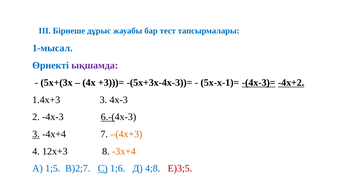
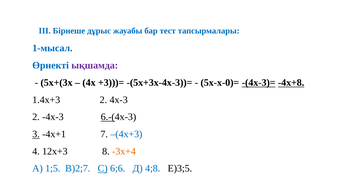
5х-х-1)=: 5х-х-1)= -> 5х-х-0)=
-4х+2: -4х+2 -> -4х+8
1.4х+3 3: 3 -> 2
-4х+4: -4х+4 -> -4х+1
–(4х+3 colour: orange -> blue
1;6: 1;6 -> 6;6
Е)3;5 colour: red -> black
